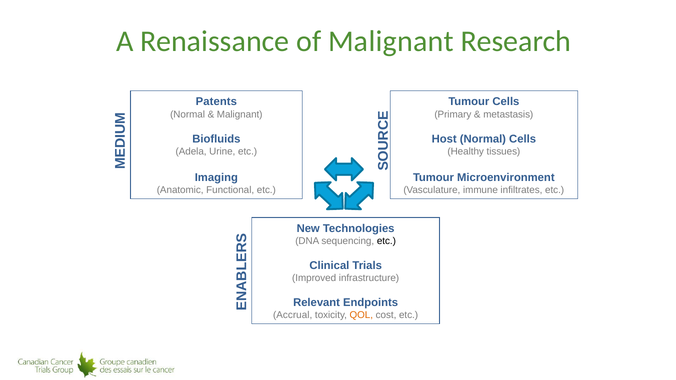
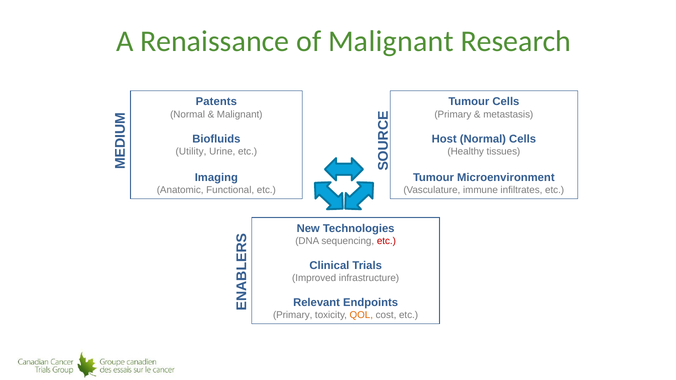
Adela: Adela -> Utility
etc at (386, 241) colour: black -> red
Accrual at (293, 315): Accrual -> Primary
